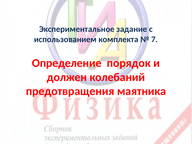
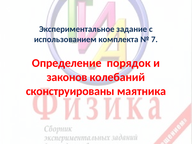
должен: должен -> законов
предотвращения: предотвращения -> сконструированы
